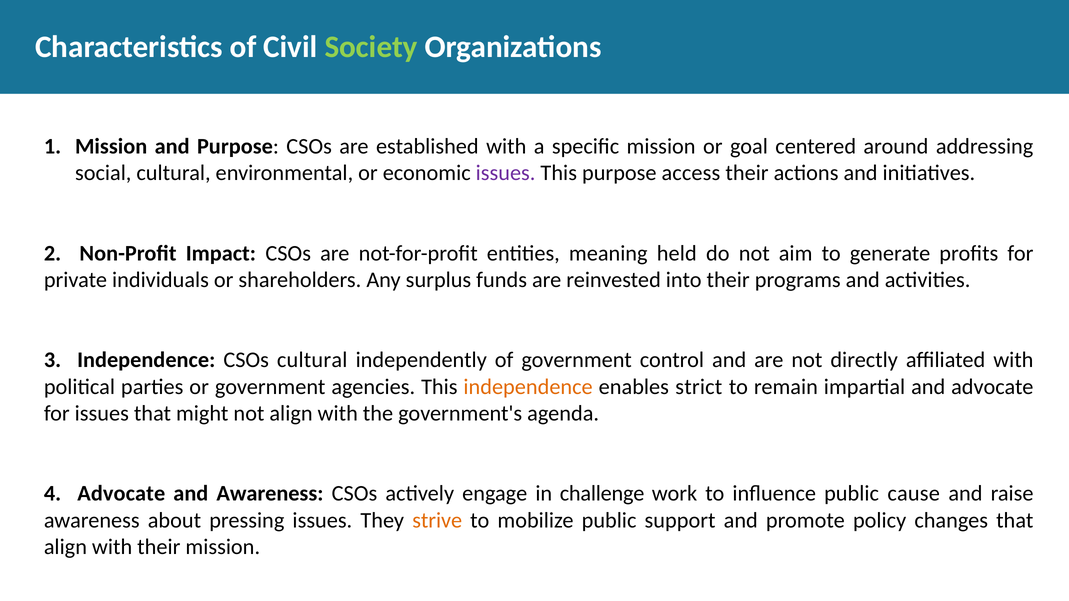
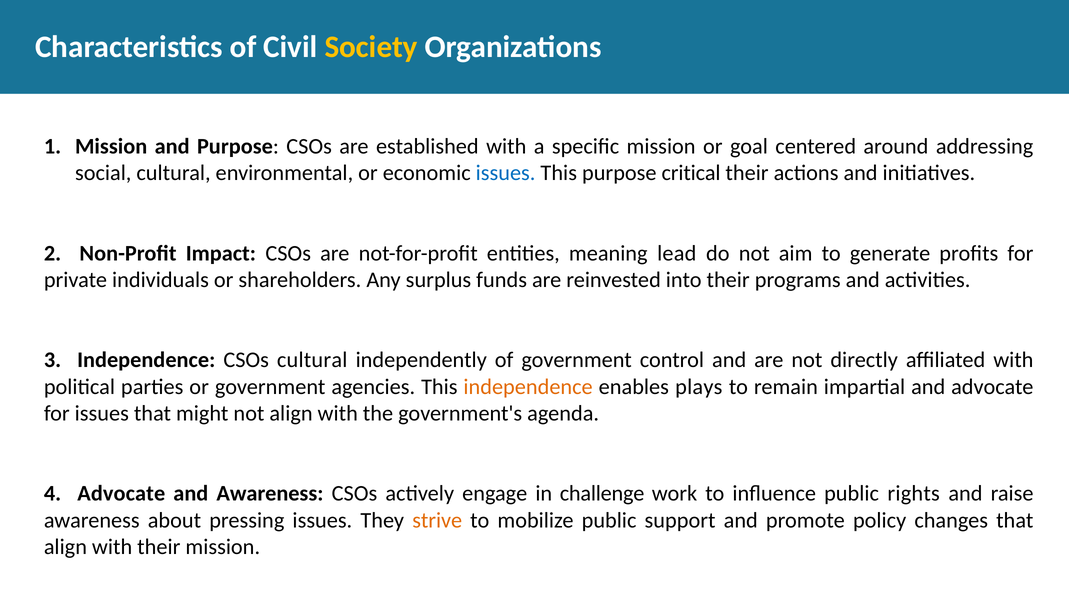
Society colour: light green -> yellow
issues at (506, 173) colour: purple -> blue
access: access -> critical
held: held -> lead
strict: strict -> plays
cause: cause -> rights
